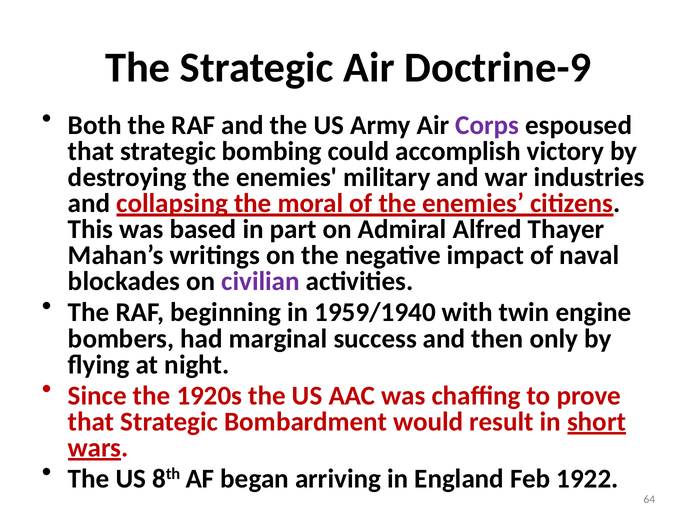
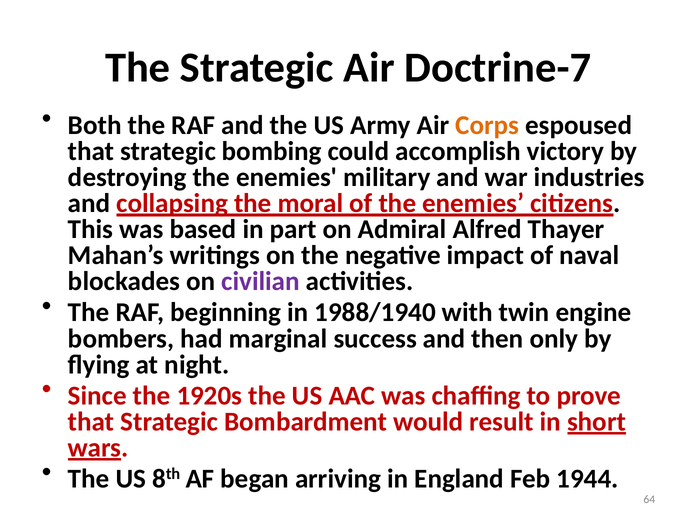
Doctrine-9: Doctrine-9 -> Doctrine-7
Corps colour: purple -> orange
1959/1940: 1959/1940 -> 1988/1940
1922: 1922 -> 1944
